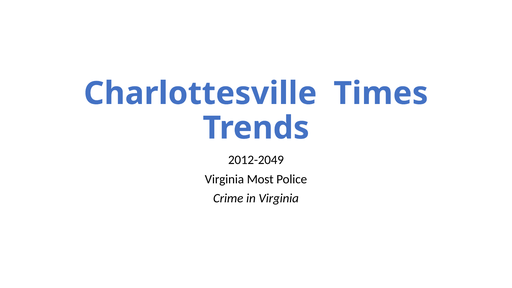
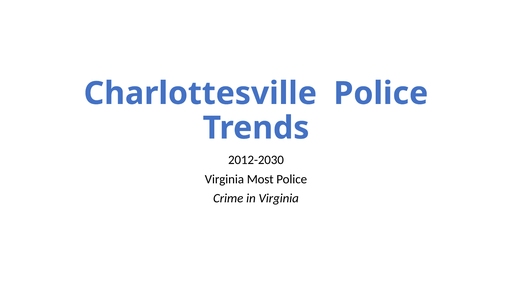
Charlottesville Times: Times -> Police
2012-2049: 2012-2049 -> 2012-2030
